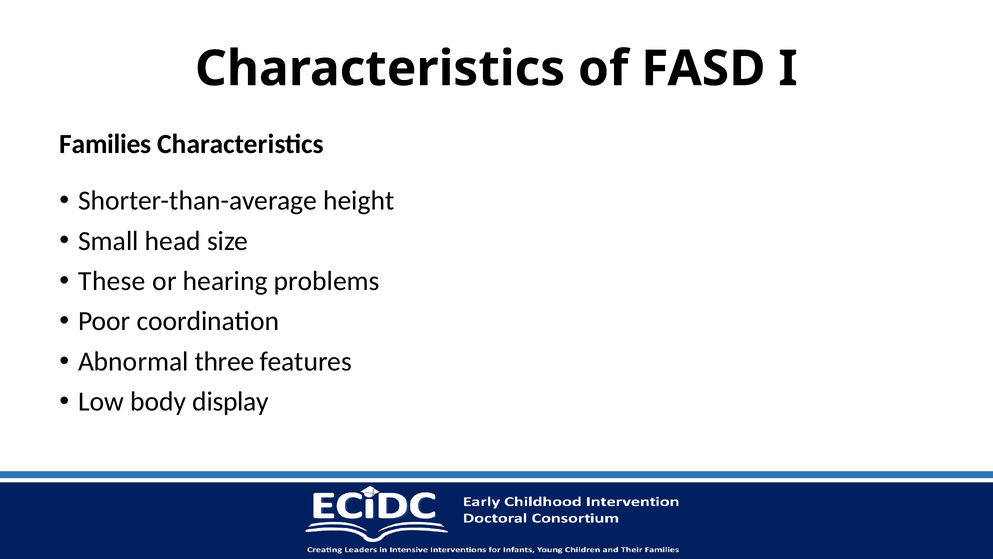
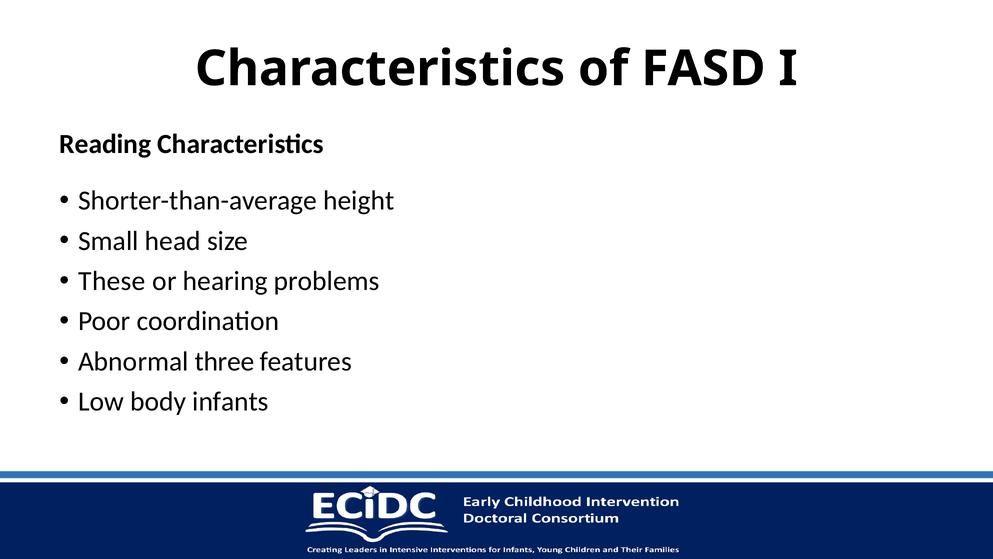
Families: Families -> Reading
display: display -> infants
